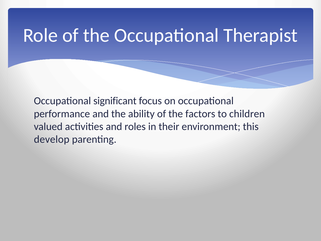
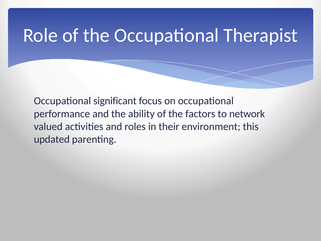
children: children -> network
develop: develop -> updated
